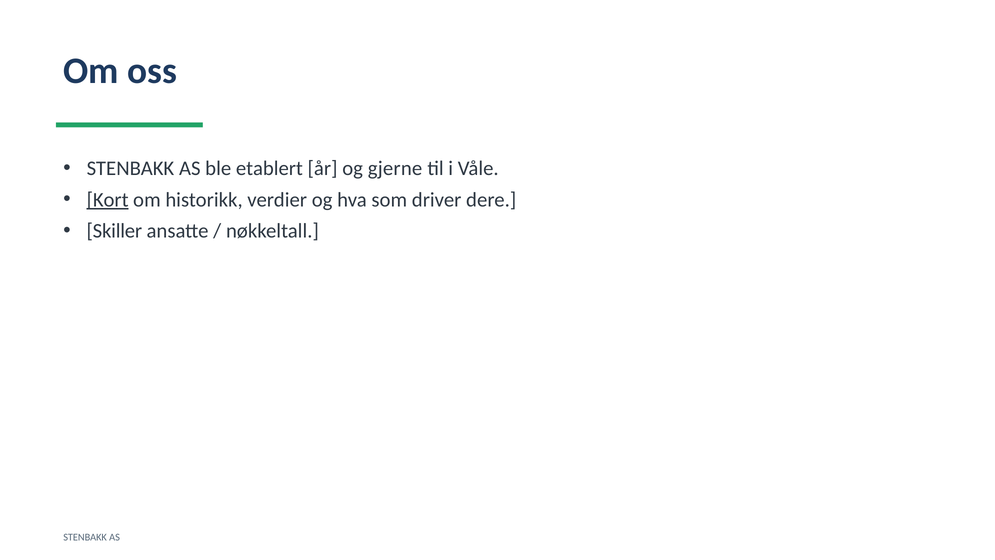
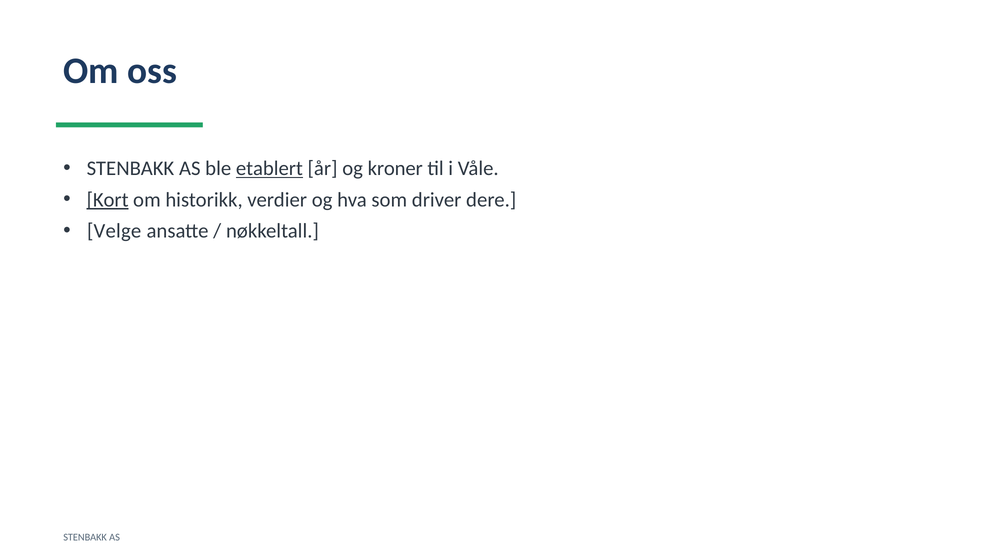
etablert underline: none -> present
gjerne: gjerne -> kroner
Skiller: Skiller -> Velge
